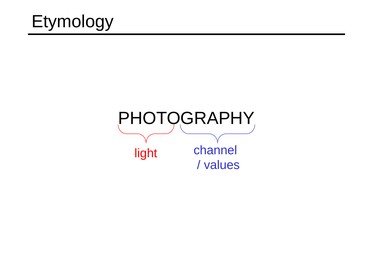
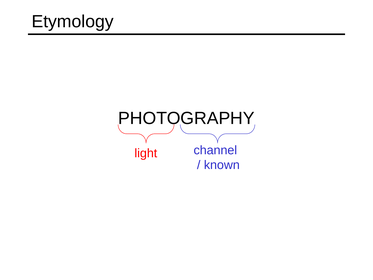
values: values -> known
